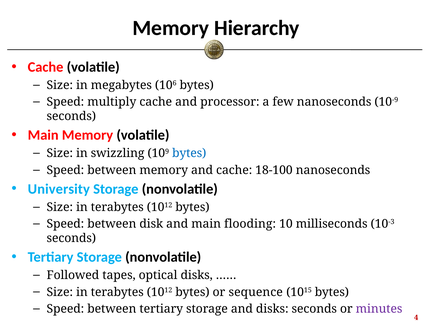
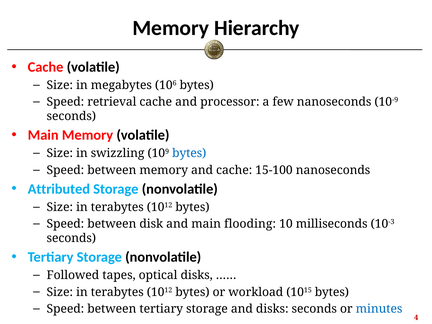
multiply: multiply -> retrieval
18-100: 18-100 -> 15-100
University: University -> Attributed
sequence: sequence -> workload
minutes colour: purple -> blue
